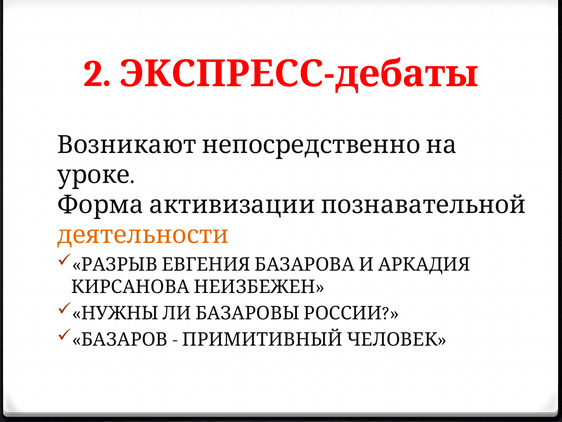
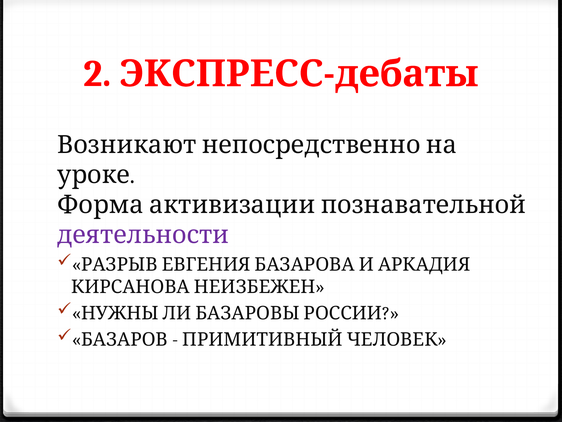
деятельности colour: orange -> purple
